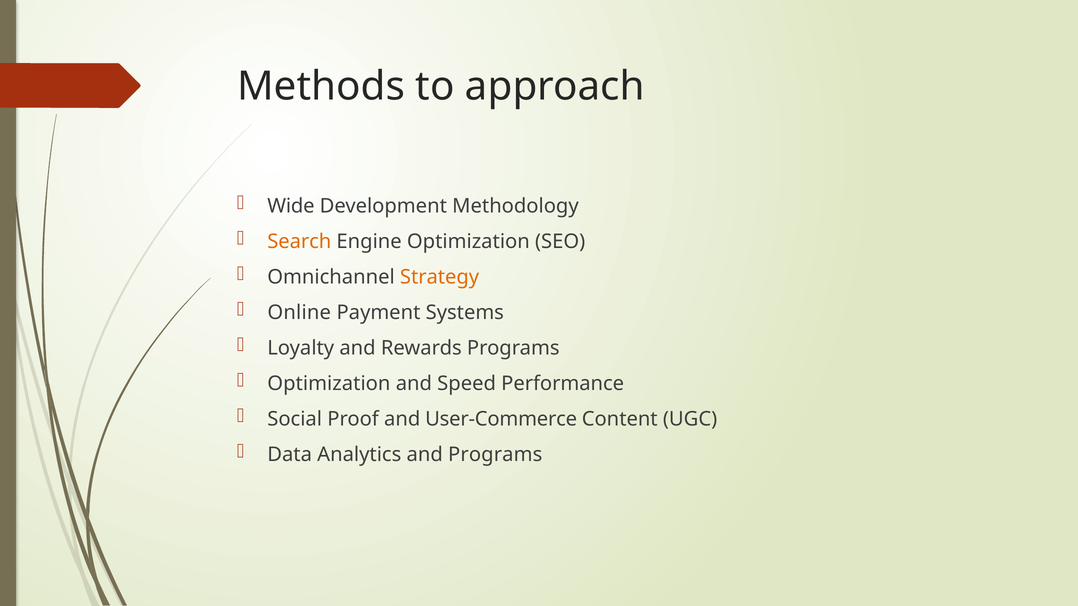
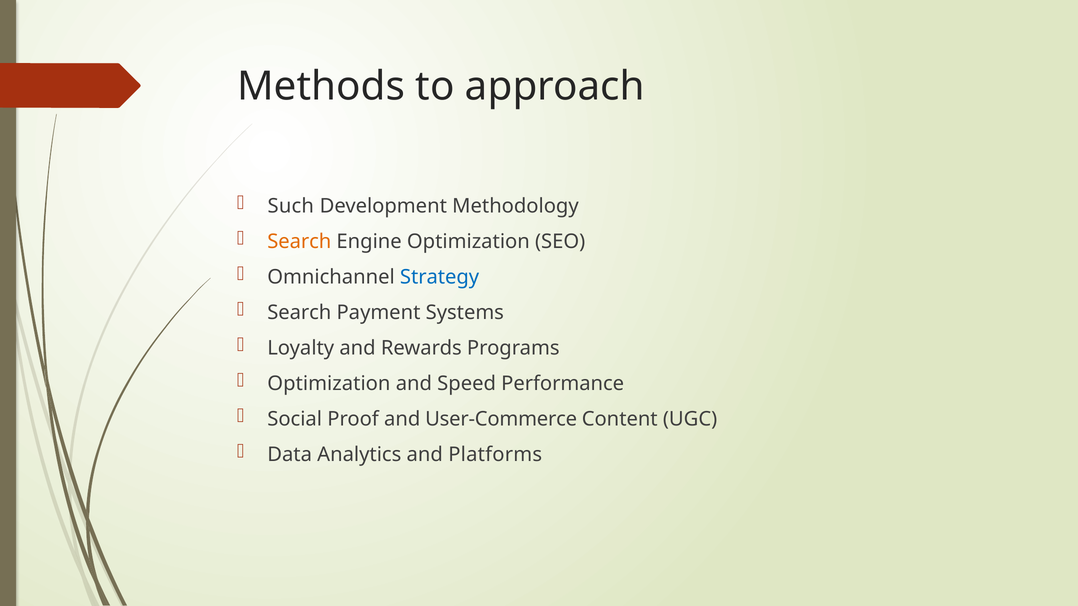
Wide: Wide -> Such
Strategy colour: orange -> blue
Online at (299, 313): Online -> Search
and Programs: Programs -> Platforms
